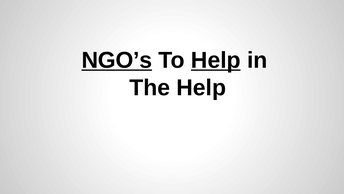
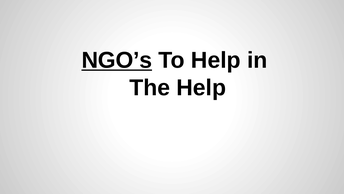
Help at (216, 60) underline: present -> none
